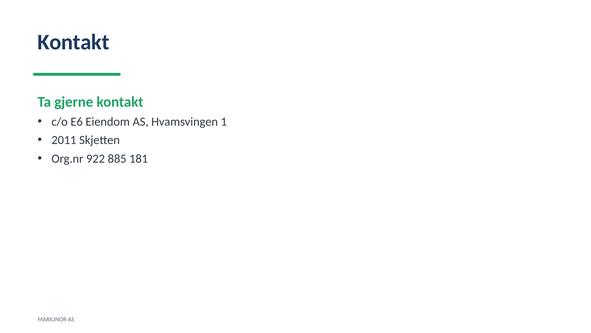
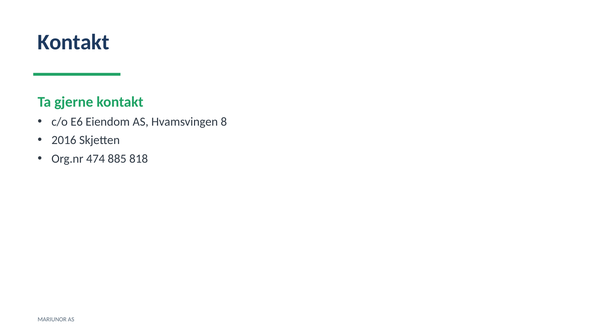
1: 1 -> 8
2011: 2011 -> 2016
922: 922 -> 474
181: 181 -> 818
